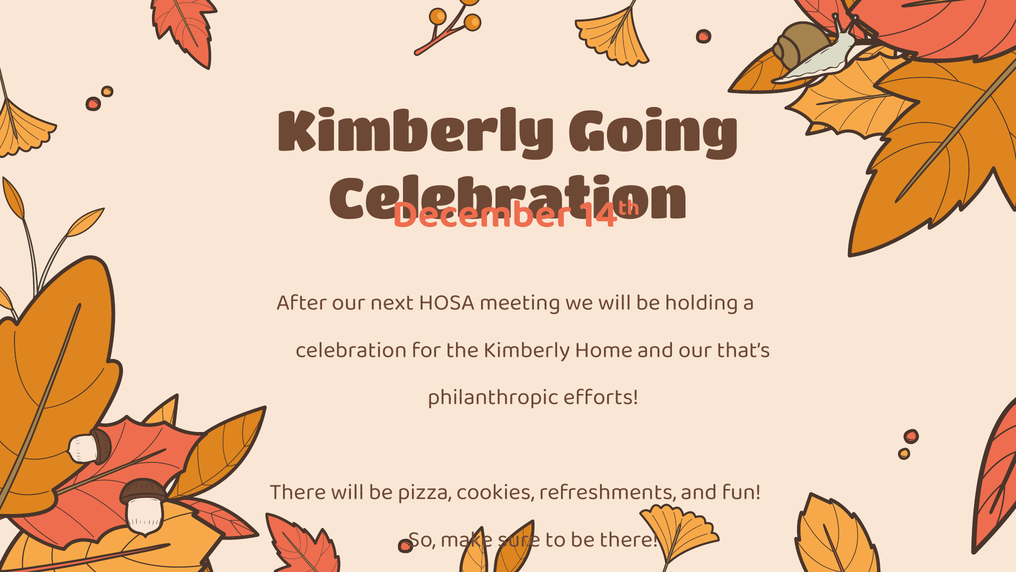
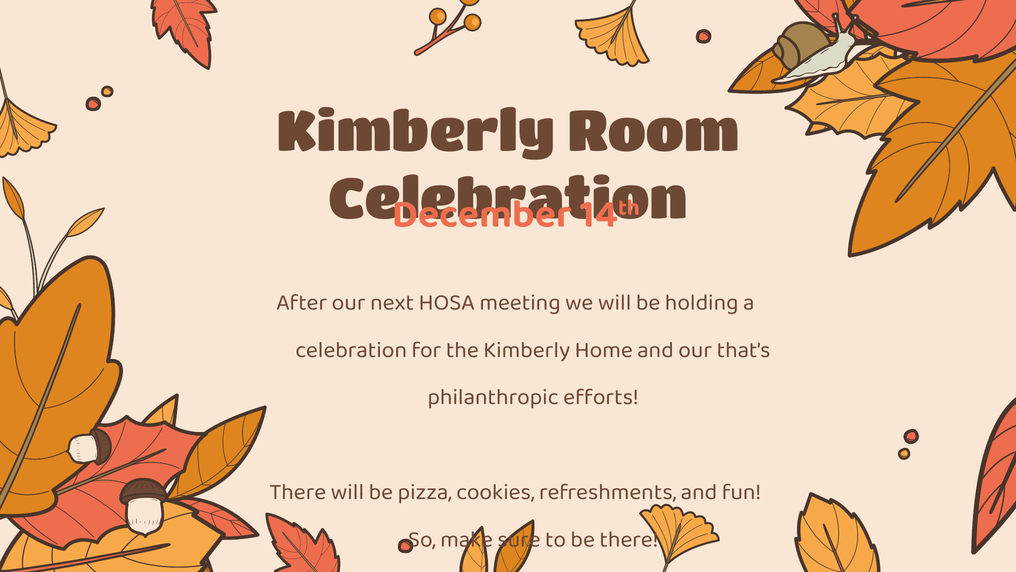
Going: Going -> Room
